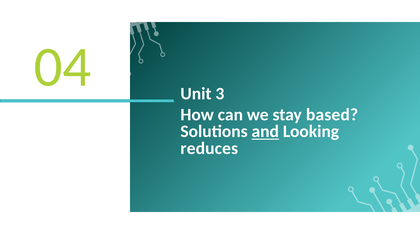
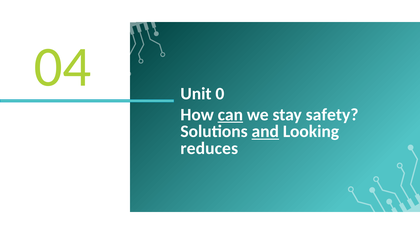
3: 3 -> 0
can underline: none -> present
based: based -> safety
